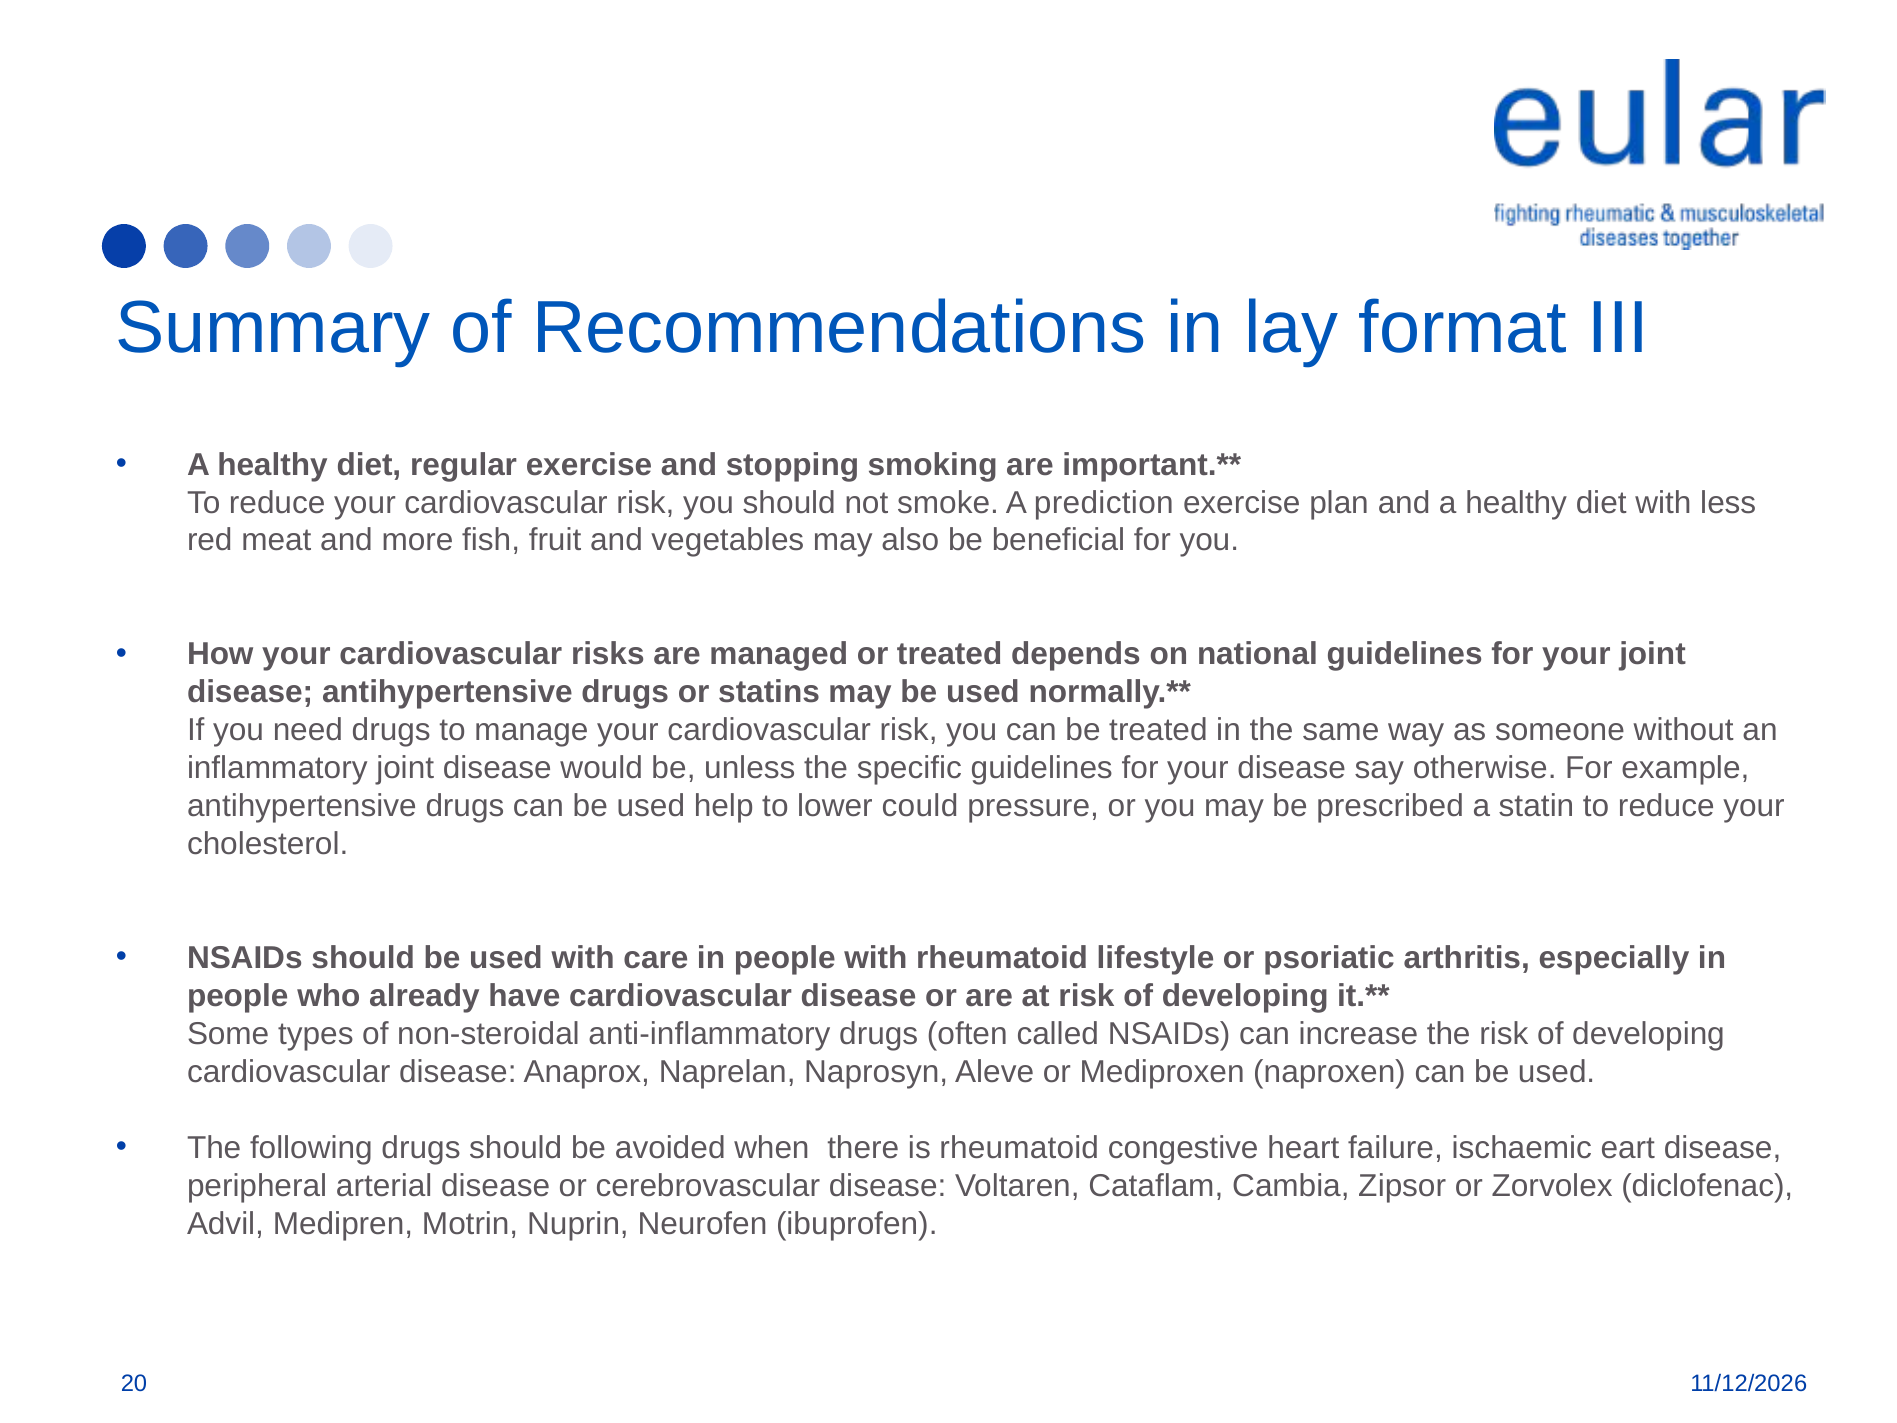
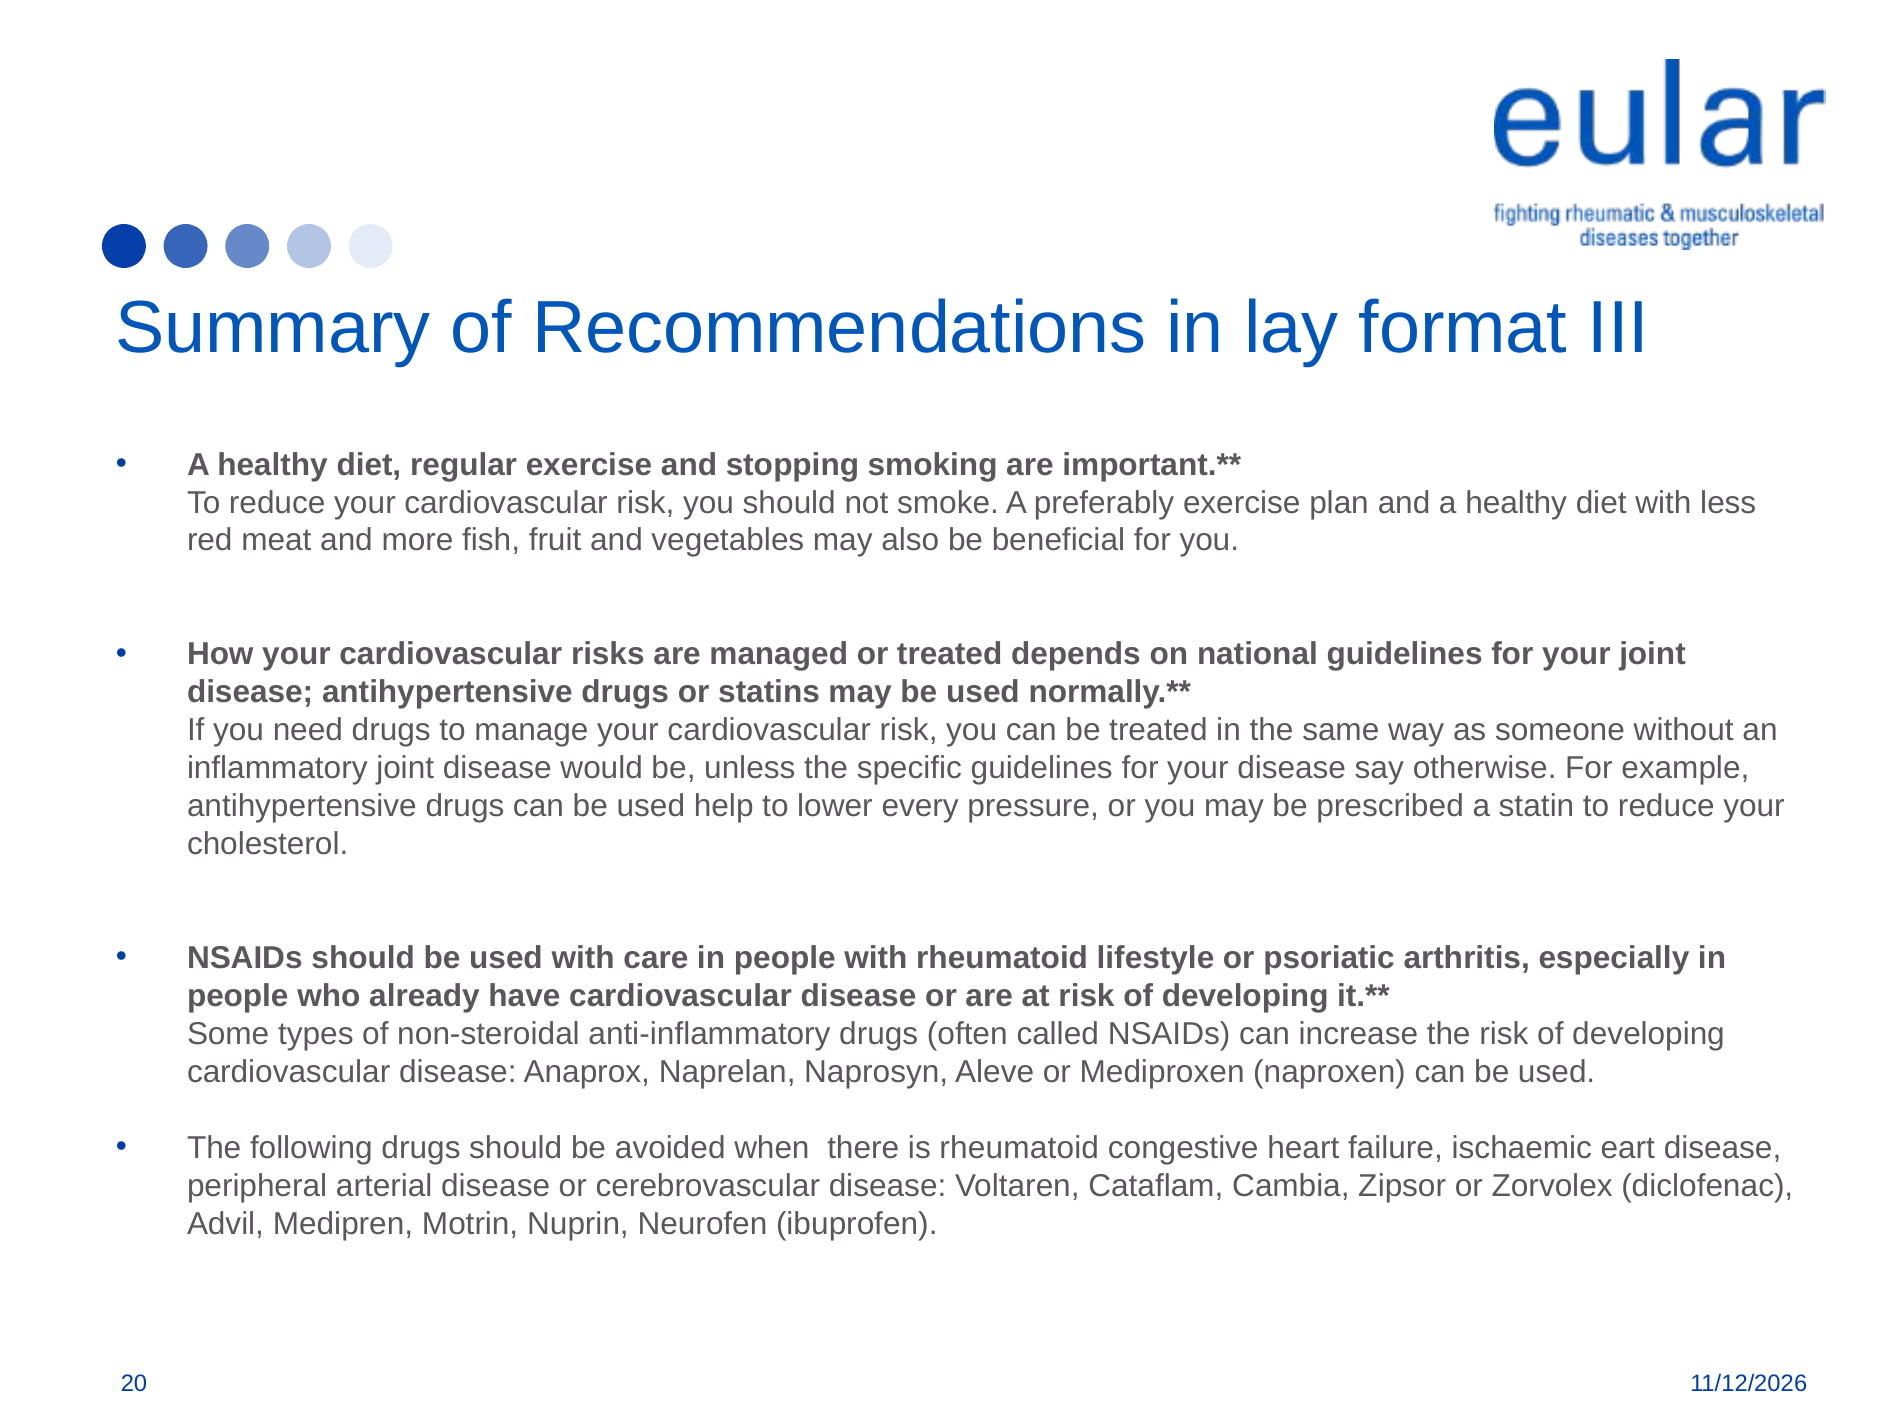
prediction: prediction -> preferably
could: could -> every
